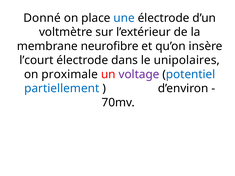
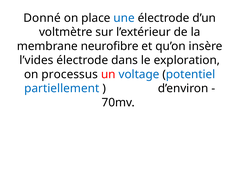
l’court: l’court -> l’vides
unipolaires: unipolaires -> exploration
proximale: proximale -> processus
voltage colour: purple -> blue
